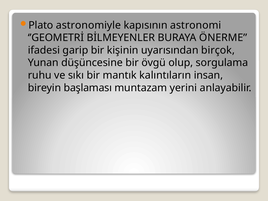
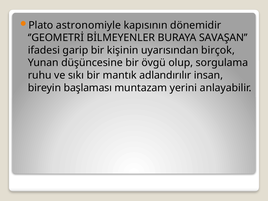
astronomi: astronomi -> dönemidir
ÖNERME: ÖNERME -> SAVAŞAN
kalıntıların: kalıntıların -> adlandırılır
